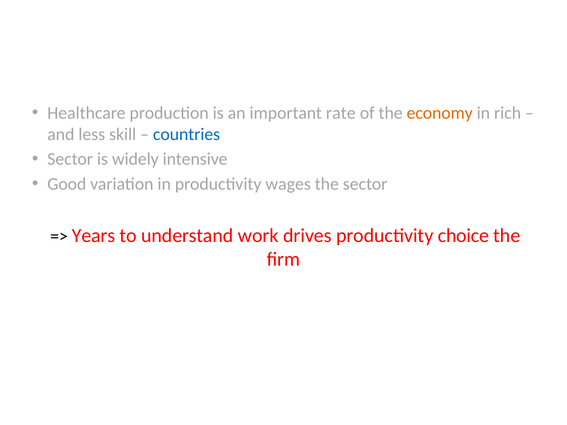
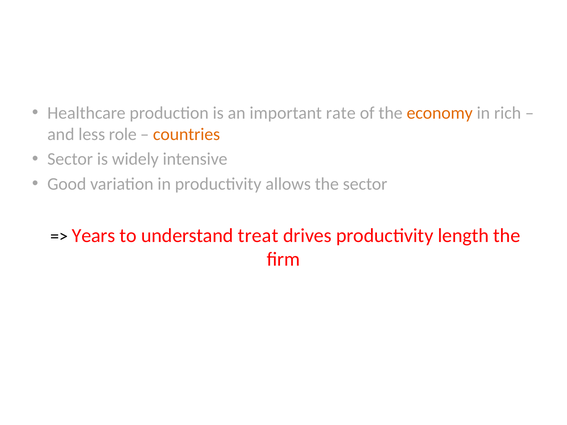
skill: skill -> role
countries colour: blue -> orange
wages: wages -> allows
work: work -> treat
choice: choice -> length
